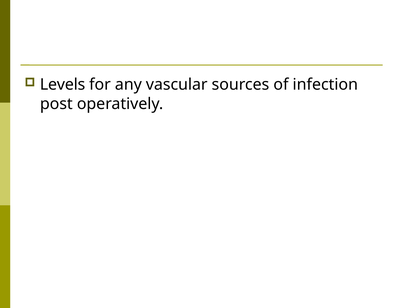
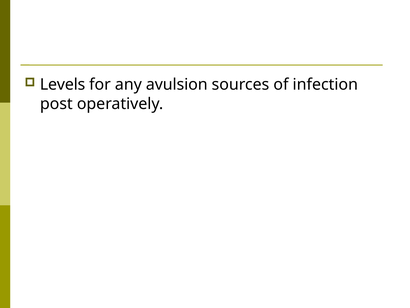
vascular: vascular -> avulsion
